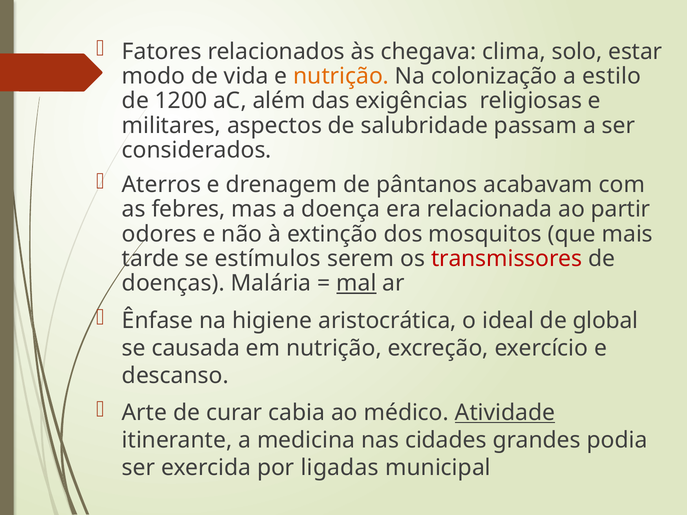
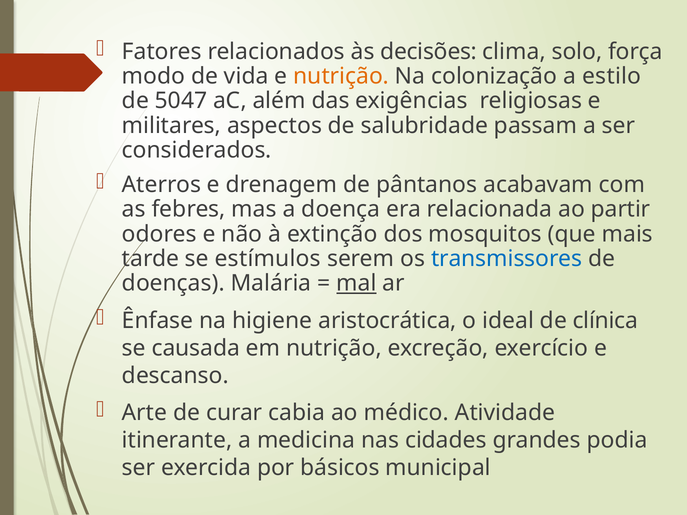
chegava: chegava -> decisões
estar: estar -> força
1200: 1200 -> 5047
transmissores colour: red -> blue
global: global -> clínica
Atividade underline: present -> none
ligadas: ligadas -> básicos
